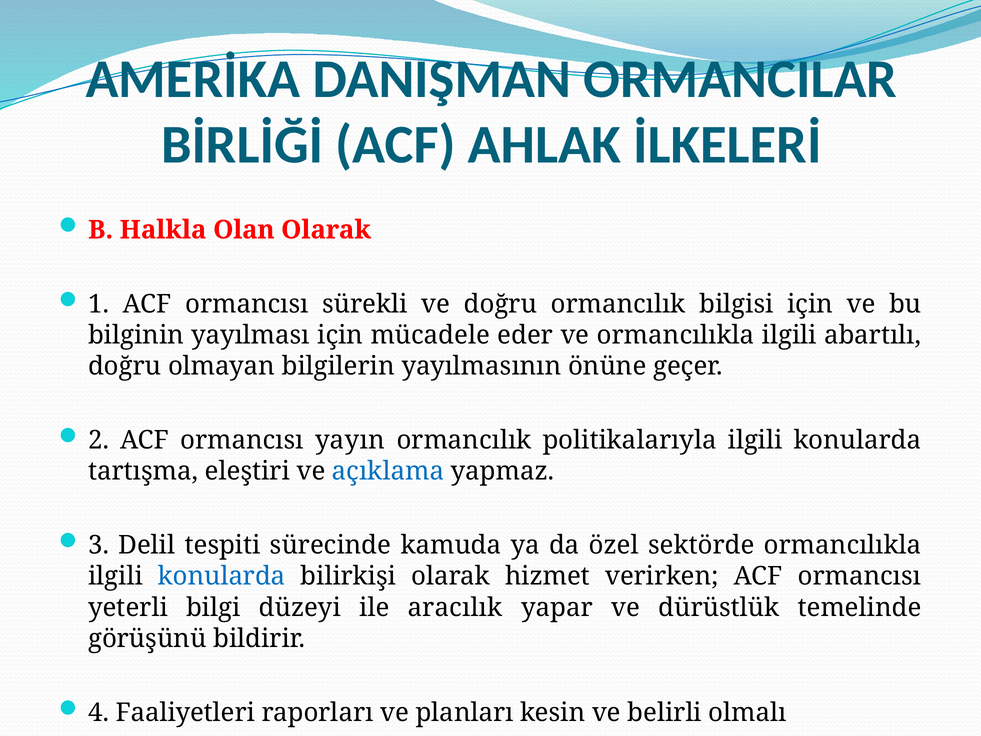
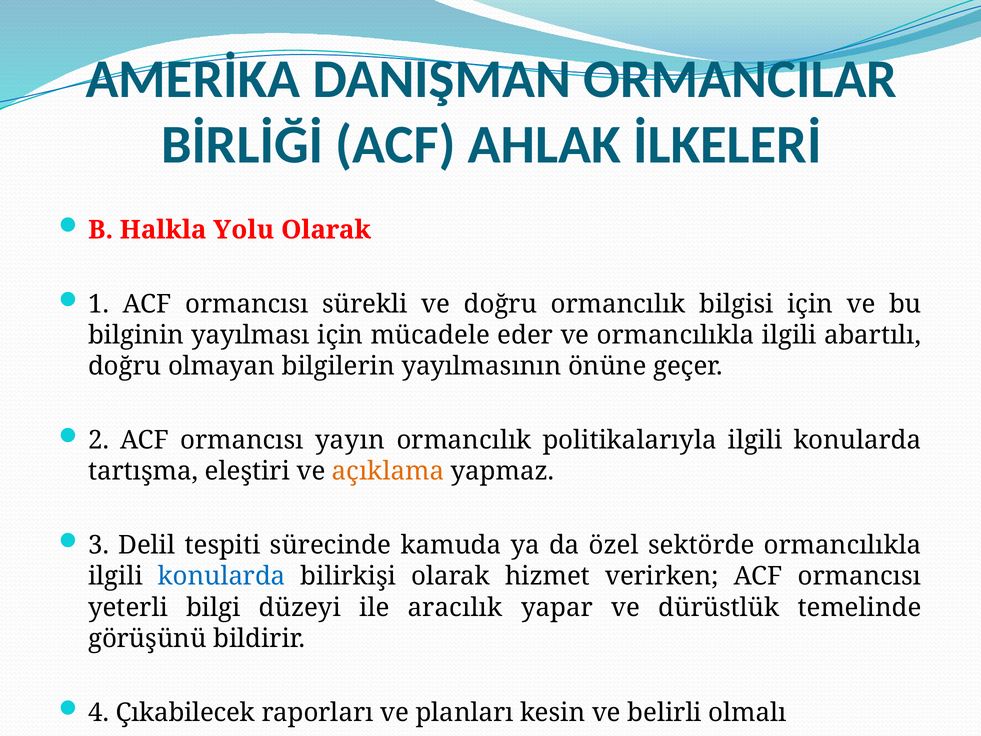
Olan: Olan -> Yolu
açıklama colour: blue -> orange
Faaliyetleri: Faaliyetleri -> Çıkabilecek
